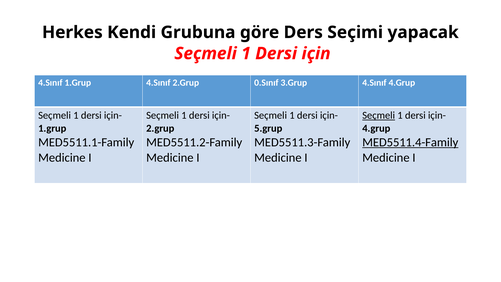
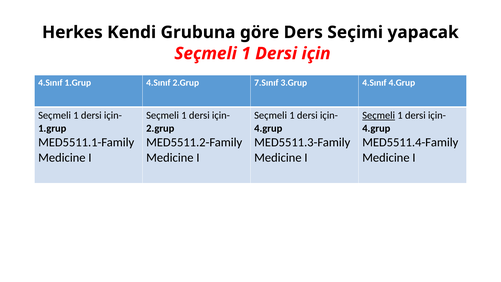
0.Sınıf: 0.Sınıf -> 7.Sınıf
5.grup at (268, 128): 5.grup -> 4.grup
MED5511.4-Family underline: present -> none
